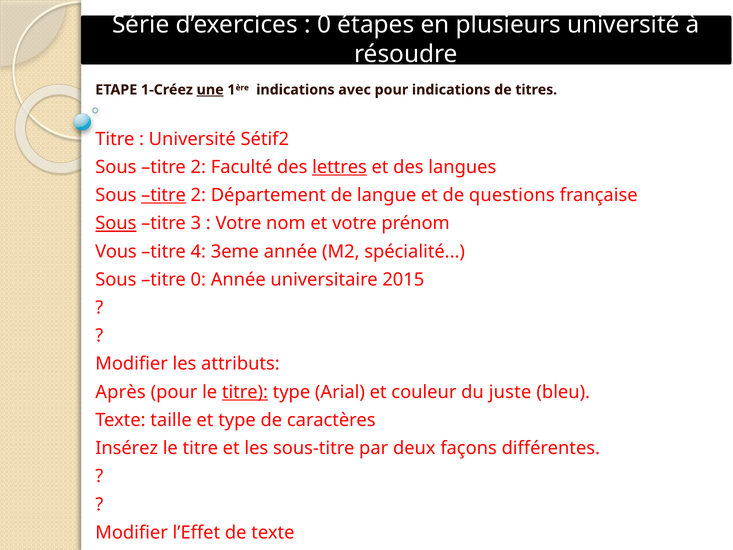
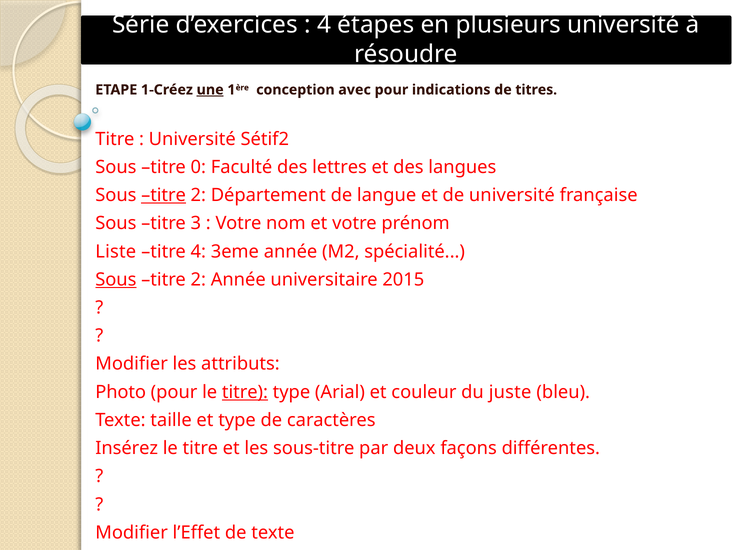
0 at (324, 25): 0 -> 4
1ère indications: indications -> conception
2 at (198, 167): 2 -> 0
lettres underline: present -> none
de questions: questions -> université
Sous at (116, 223) underline: present -> none
Vous: Vous -> Liste
Sous at (116, 279) underline: none -> present
0 at (198, 279): 0 -> 2
Après: Après -> Photo
